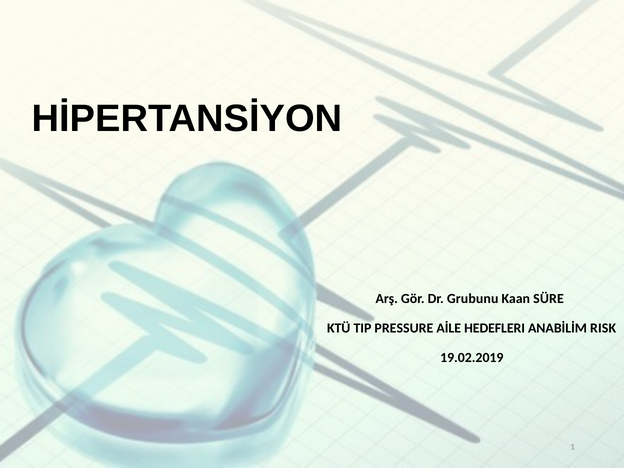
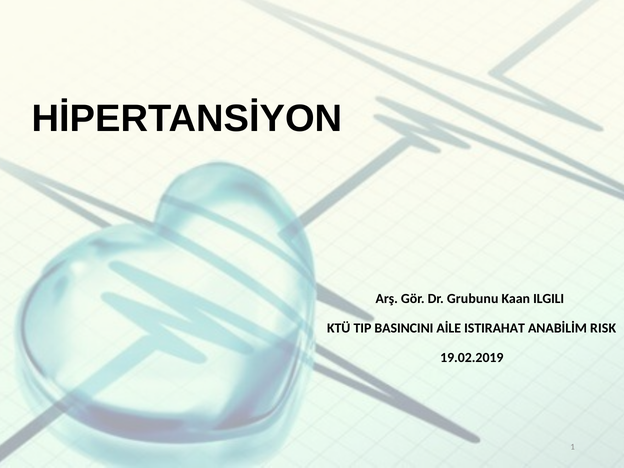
SÜRE: SÜRE -> ILGILI
PRESSURE: PRESSURE -> BASINCINI
HEDEFLERI: HEDEFLERI -> ISTIRAHAT
